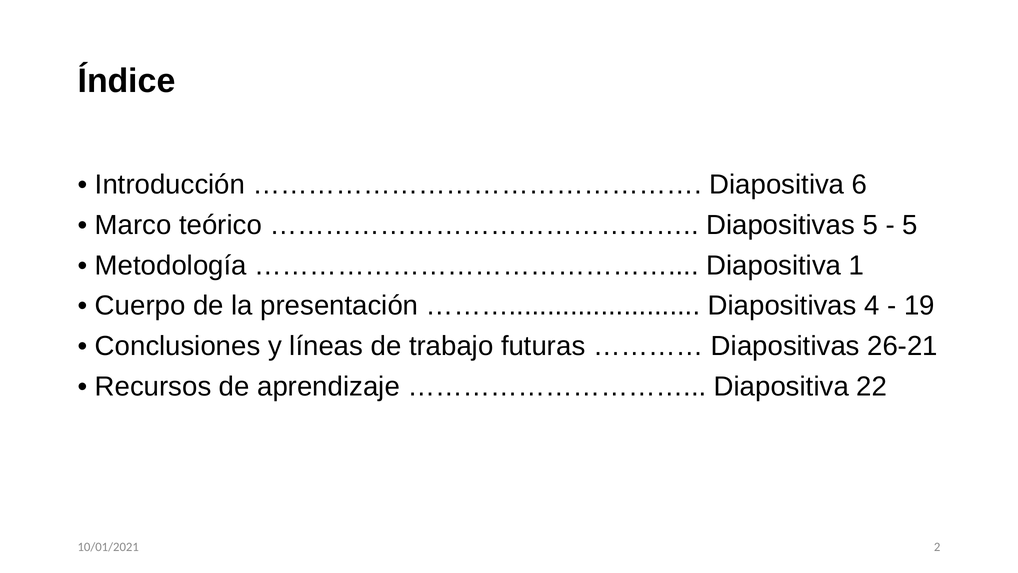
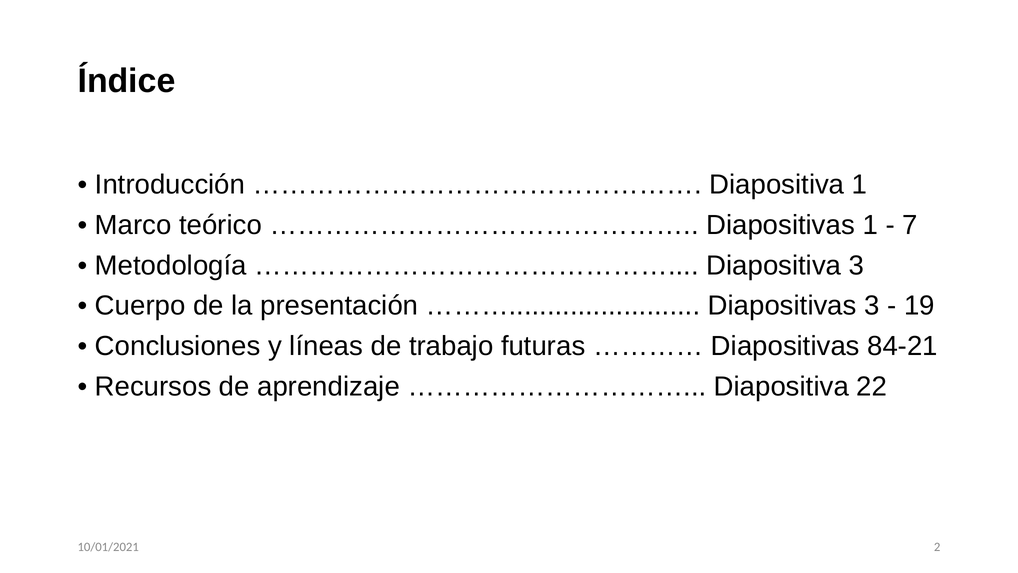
Diapositiva 6: 6 -> 1
Diapositivas 5: 5 -> 1
5 at (910, 225): 5 -> 7
Diapositiva 1: 1 -> 3
Diapositivas 4: 4 -> 3
26-21: 26-21 -> 84-21
